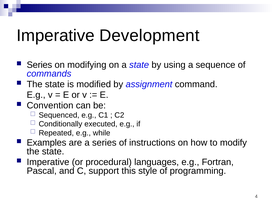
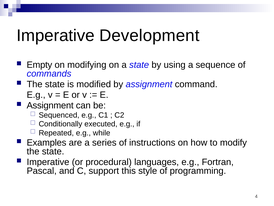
Series at (39, 65): Series -> Empty
Convention at (50, 105): Convention -> Assignment
